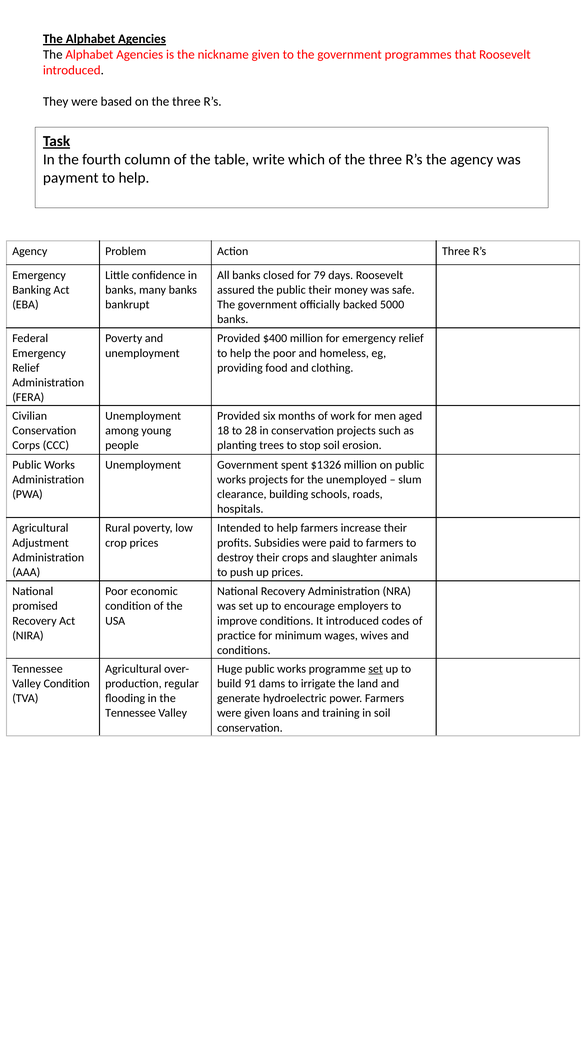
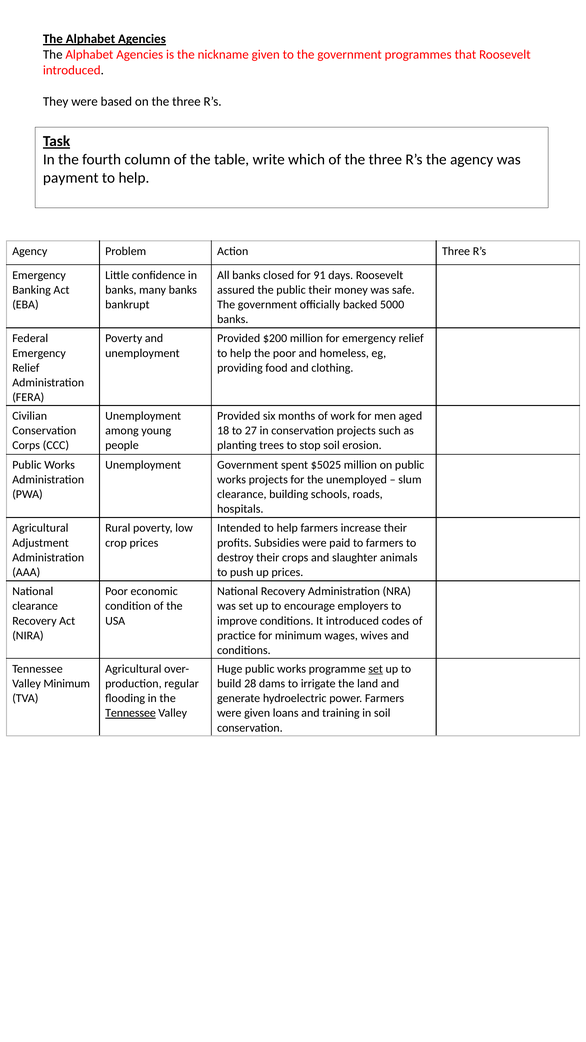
79: 79 -> 91
$400: $400 -> $200
28: 28 -> 27
$1326: $1326 -> $5025
promised at (35, 606): promised -> clearance
Valley Condition: Condition -> Minimum
91: 91 -> 28
Tennessee at (131, 713) underline: none -> present
